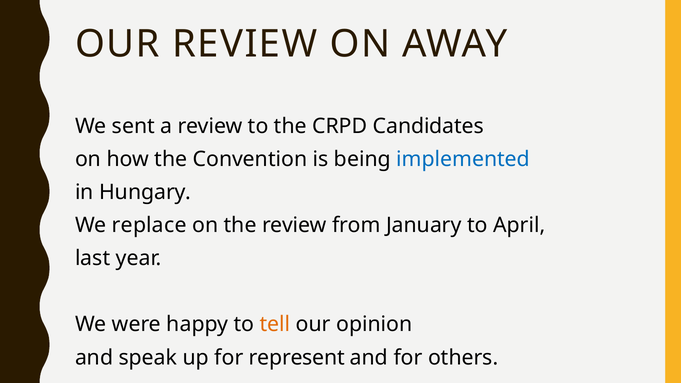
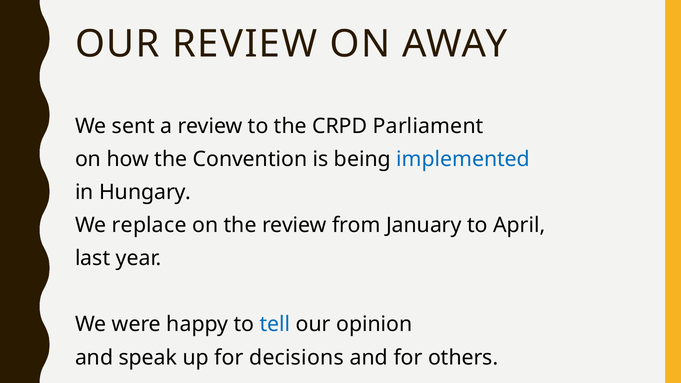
Candidates: Candidates -> Parliament
tell colour: orange -> blue
represent: represent -> decisions
